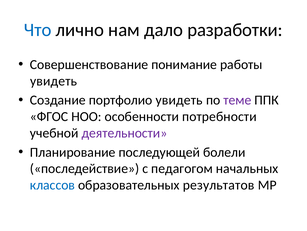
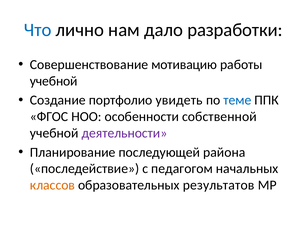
понимание: понимание -> мотивацию
увидеть at (54, 81): увидеть -> учебной
теме colour: purple -> blue
потребности: потребности -> собственной
болели: болели -> района
классов colour: blue -> orange
